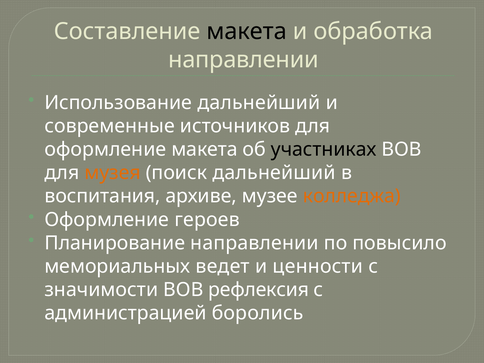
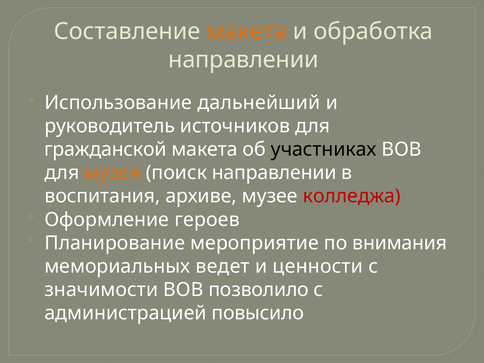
макета at (247, 32) colour: black -> orange
современные: современные -> руководитель
оформление at (105, 149): оформление -> гражданской
поиск дальнейший: дальнейший -> направлении
колледжа colour: orange -> red
Планирование направлении: направлении -> мероприятие
повысило: повысило -> внимания
рефлексия: рефлексия -> позволило
боролись: боролись -> повысило
